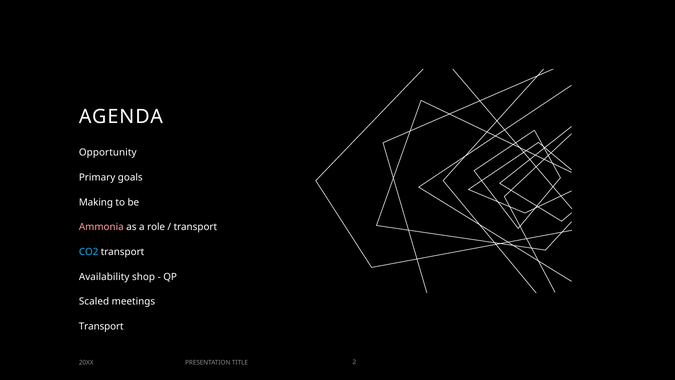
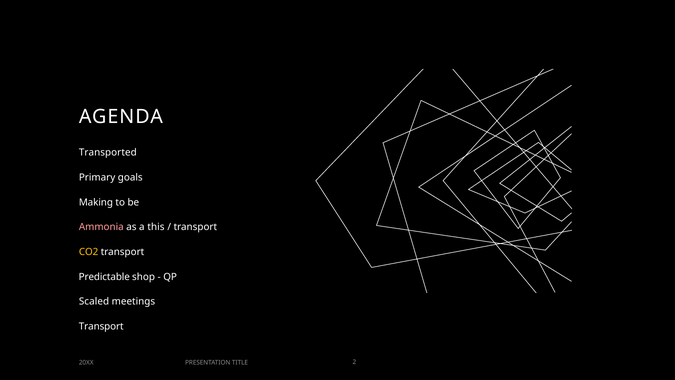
Opportunity: Opportunity -> Transported
role: role -> this
CO2 colour: light blue -> yellow
Availability: Availability -> Predictable
